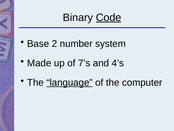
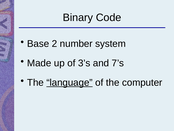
Code underline: present -> none
7’s: 7’s -> 3’s
4’s: 4’s -> 7’s
